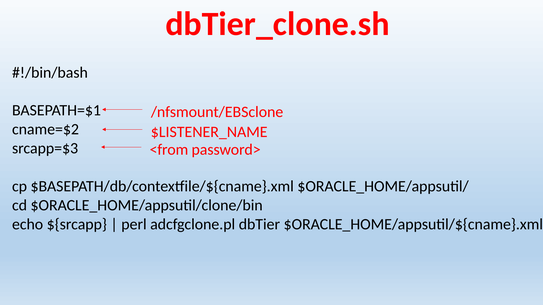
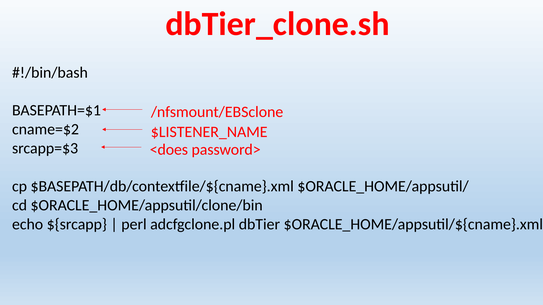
<from: <from -> <does
